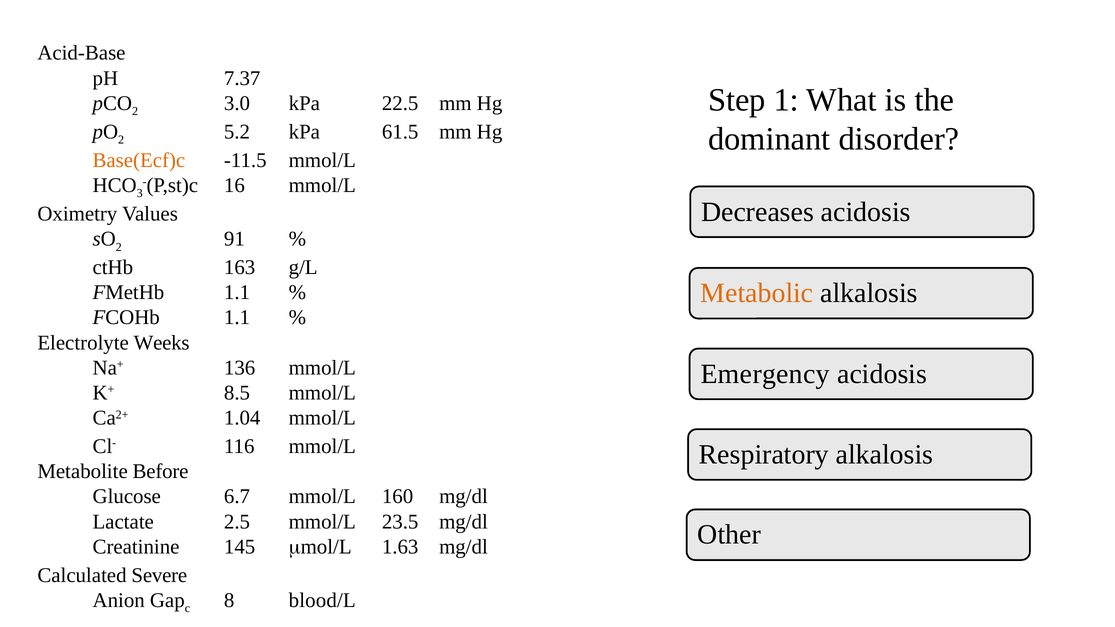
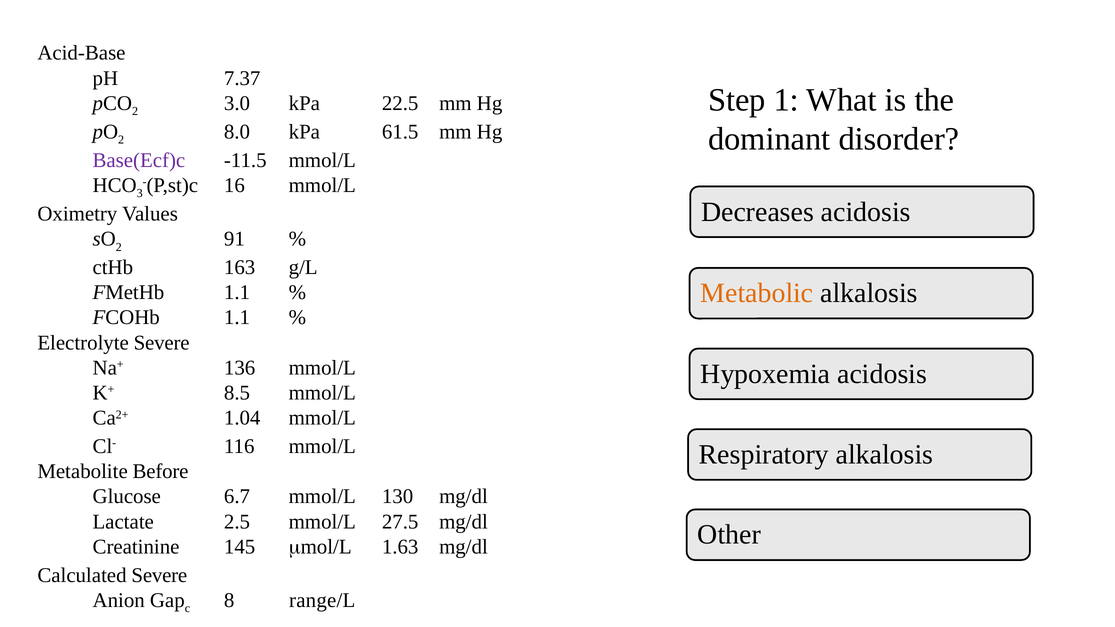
5.2: 5.2 -> 8.0
Base(Ecf)c colour: orange -> purple
Electrolyte Weeks: Weeks -> Severe
Emergency: Emergency -> Hypoxemia
160: 160 -> 130
23.5: 23.5 -> 27.5
blood/L: blood/L -> range/L
